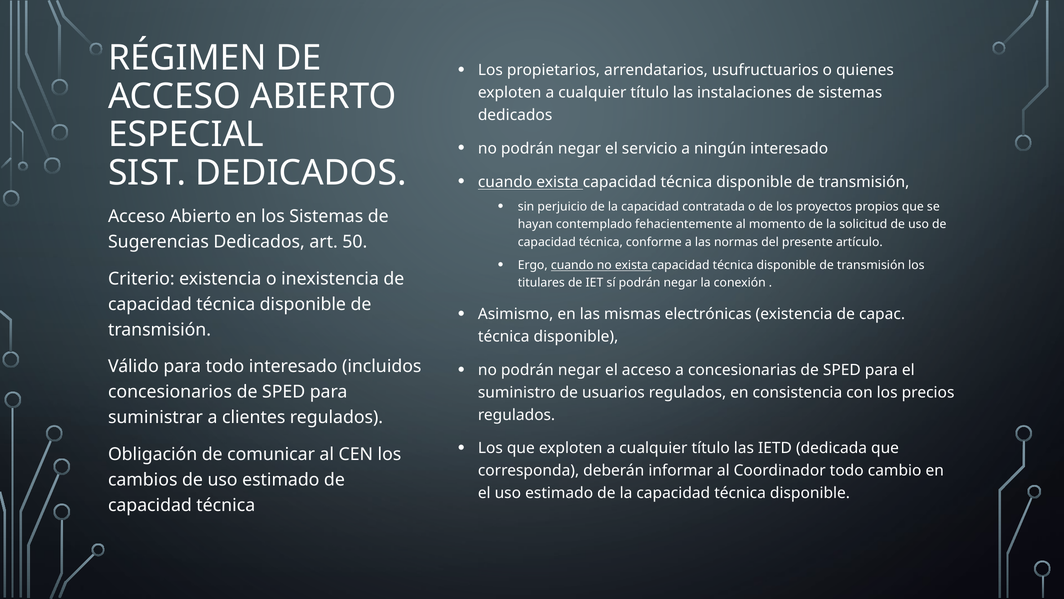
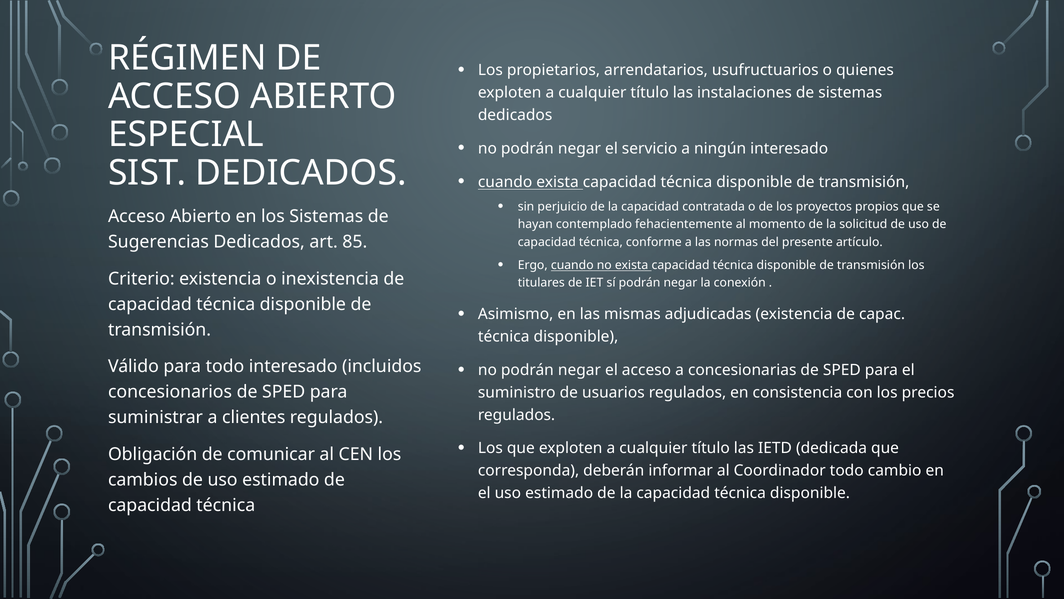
50: 50 -> 85
electrónicas: electrónicas -> adjudicadas
